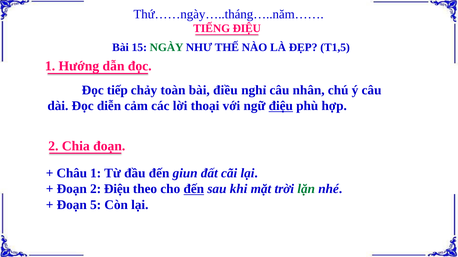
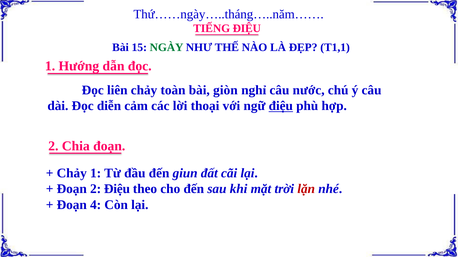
T1,5: T1,5 -> T1,1
tiếp: tiếp -> liên
điều: điều -> giòn
nhân: nhân -> nước
Châu at (72, 173): Châu -> Chảy
đến at (194, 189) underline: present -> none
lặn colour: green -> red
5: 5 -> 4
